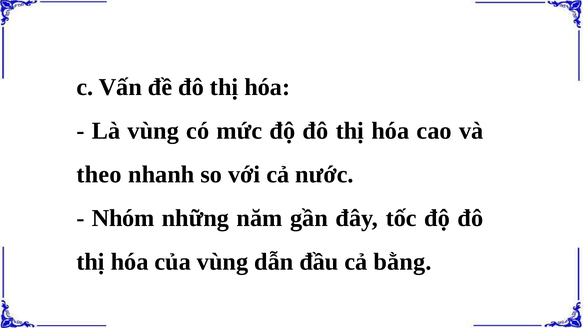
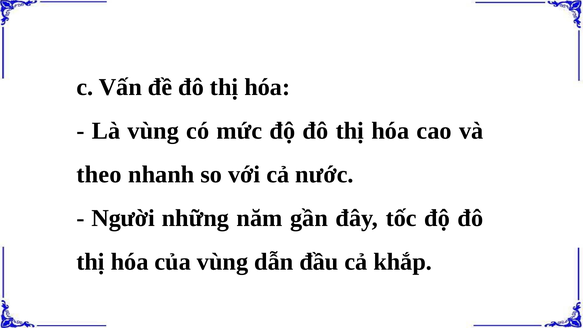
Nhóm: Nhóm -> Người
bằng: bằng -> khắp
